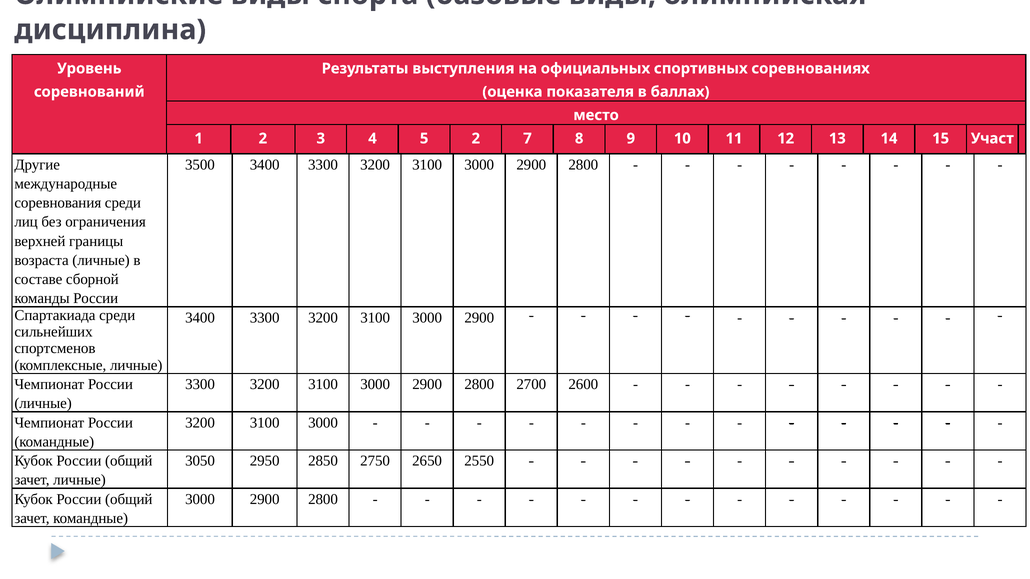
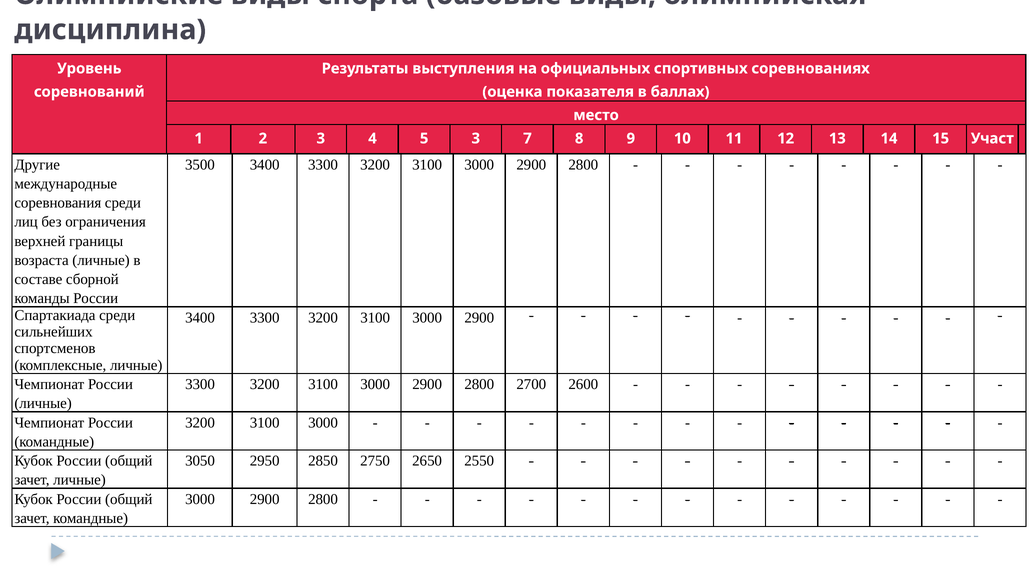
5 2: 2 -> 3
